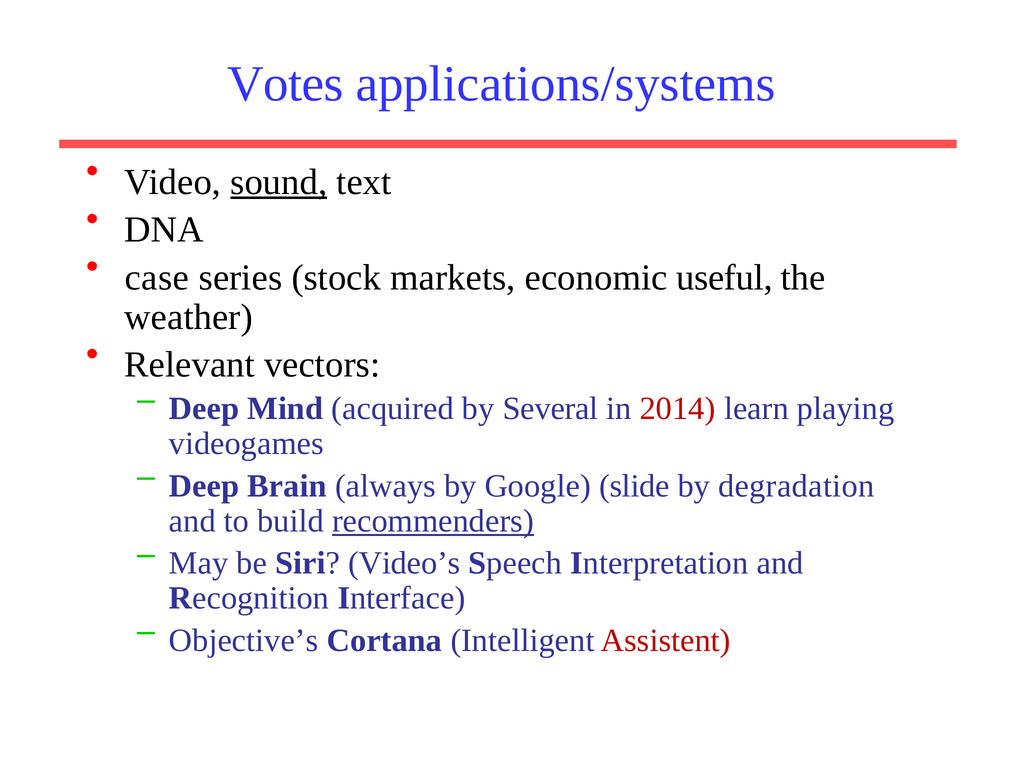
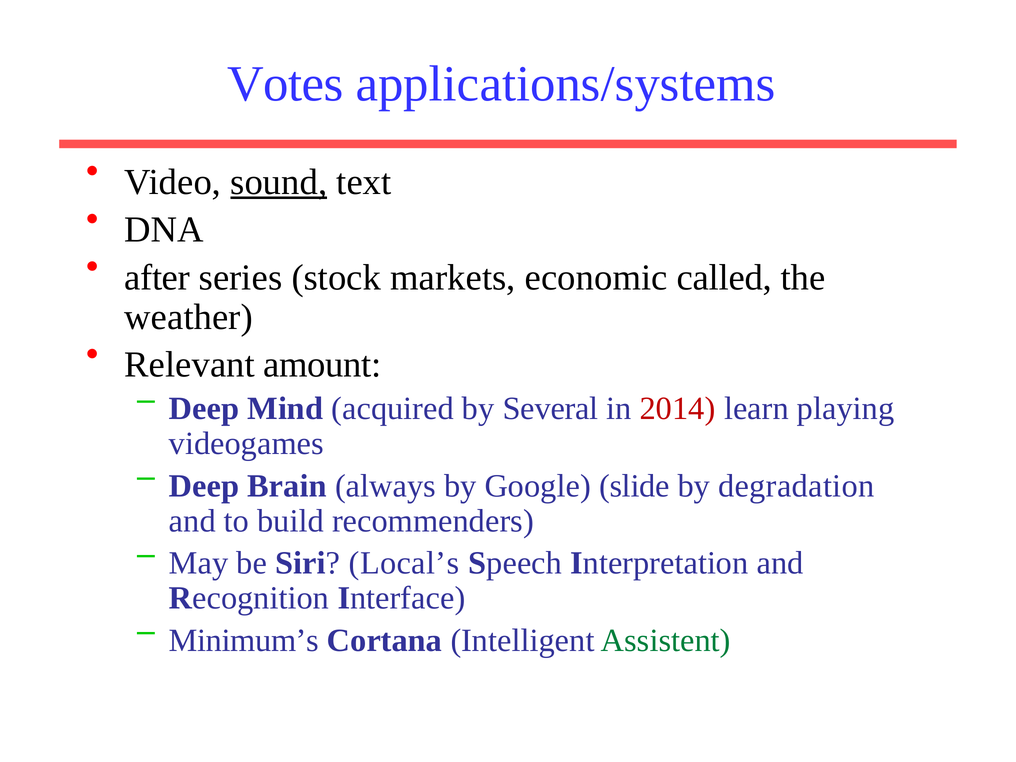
case: case -> after
useful: useful -> called
vectors: vectors -> amount
recommenders underline: present -> none
Video’s: Video’s -> Local’s
Objective’s: Objective’s -> Minimum’s
Assistent colour: red -> green
